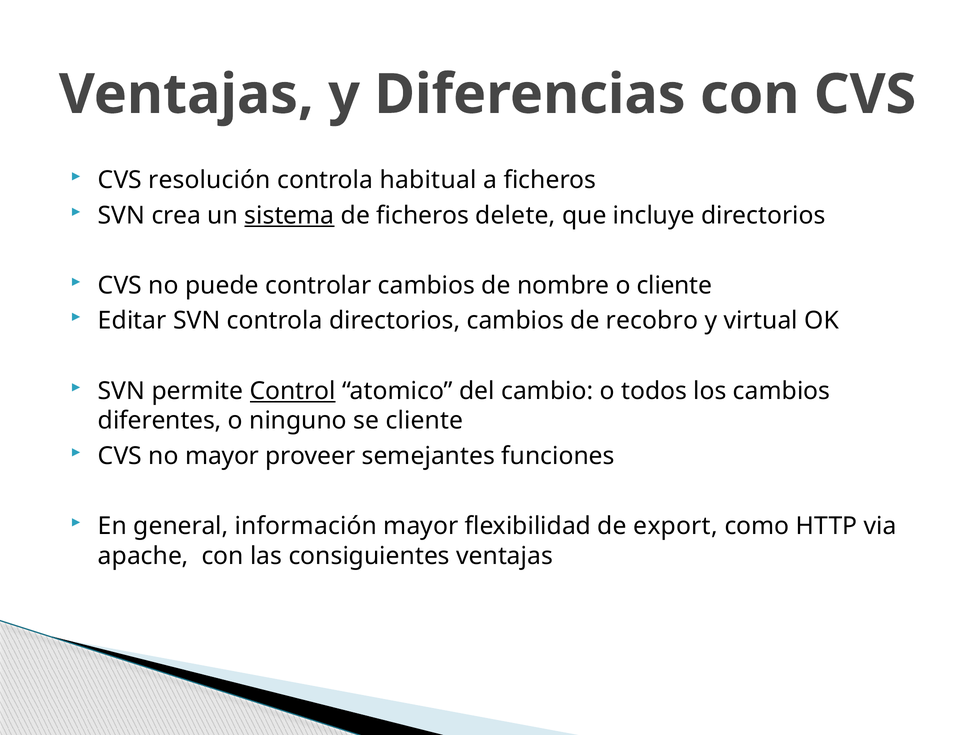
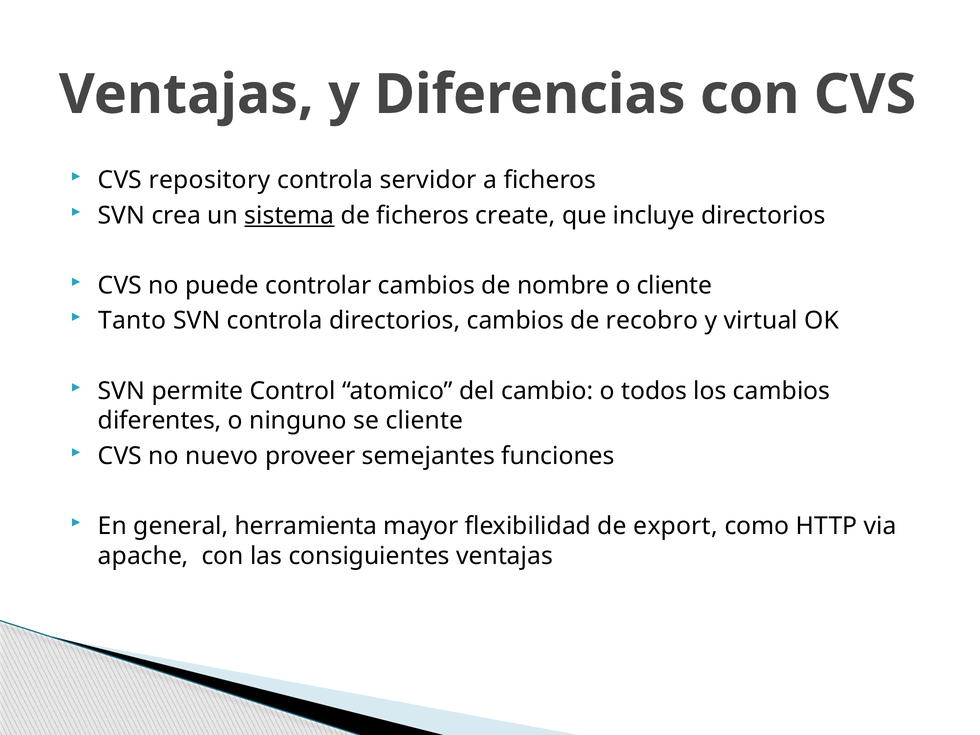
resolución: resolución -> repository
habitual: habitual -> servidor
delete: delete -> create
Editar: Editar -> Tanto
Control underline: present -> none
no mayor: mayor -> nuevo
información: información -> herramienta
